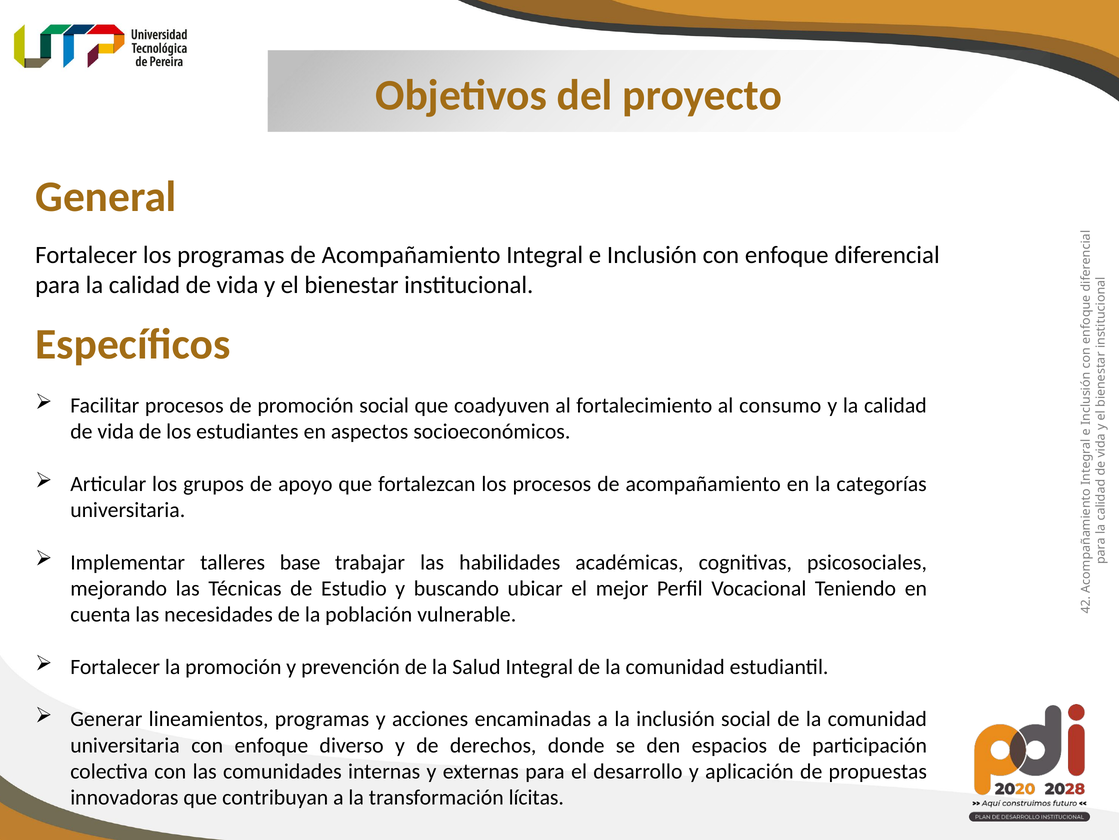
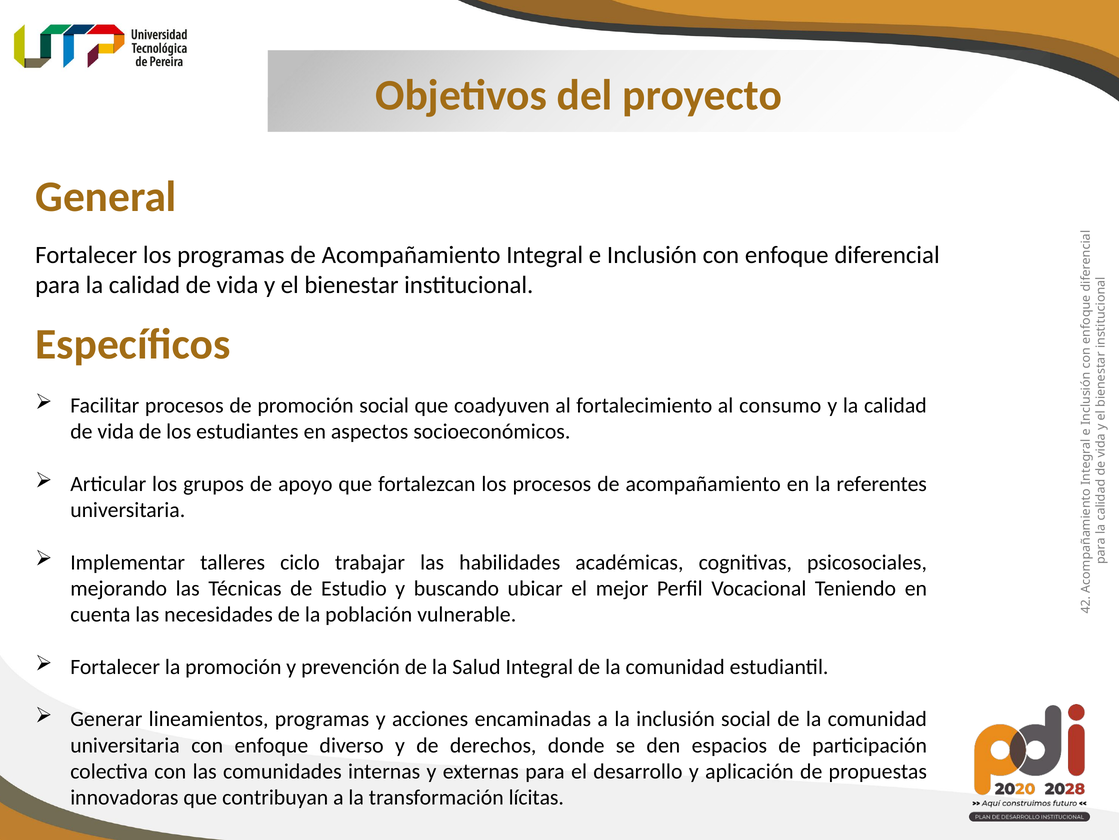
categorías: categorías -> referentes
base: base -> ciclo
